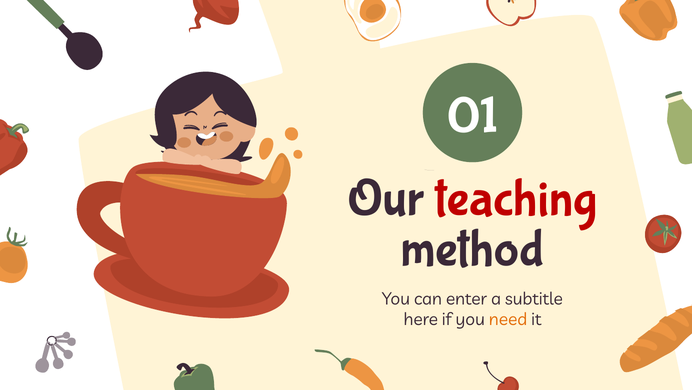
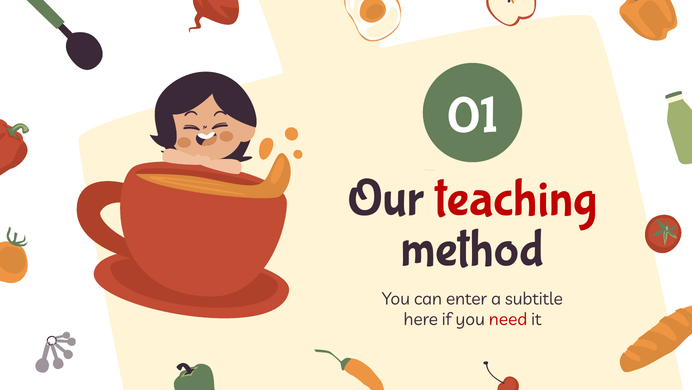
need colour: orange -> red
